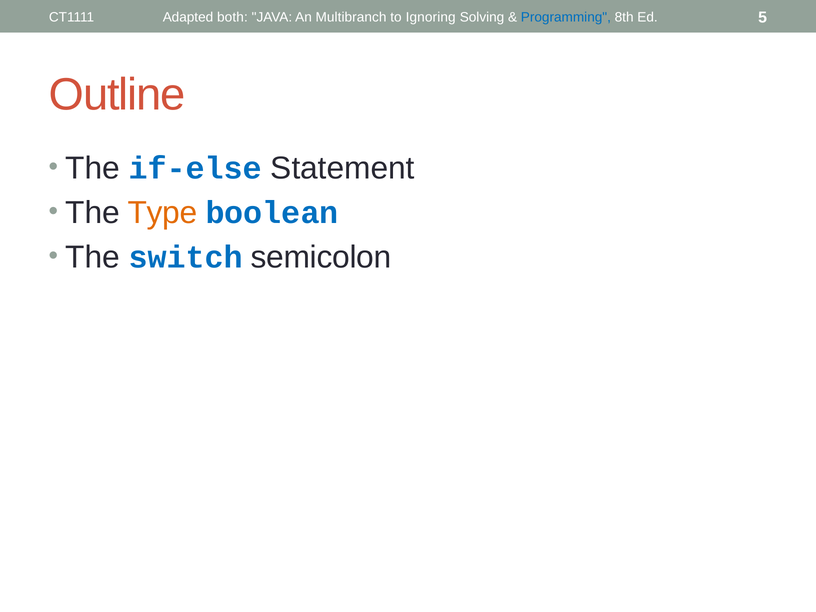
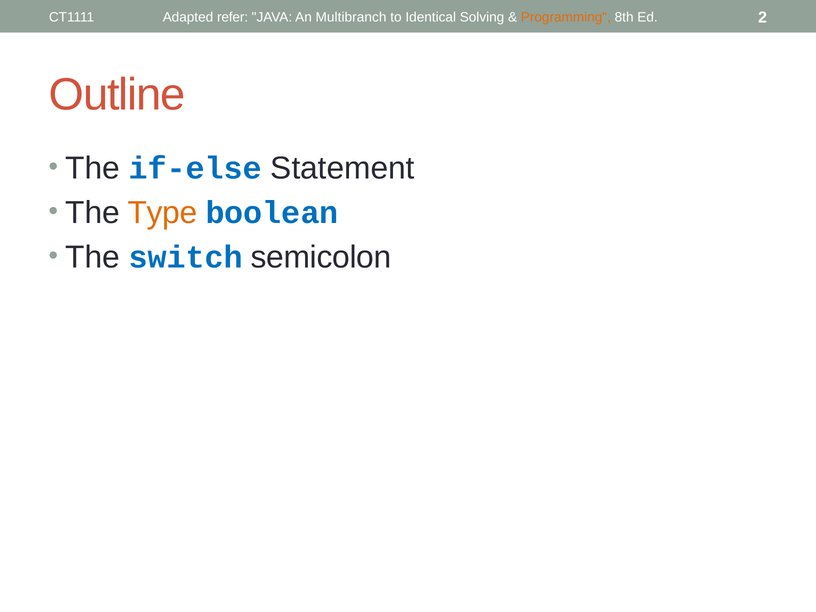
both: both -> refer
Ignoring: Ignoring -> Identical
Programming colour: blue -> orange
5: 5 -> 2
